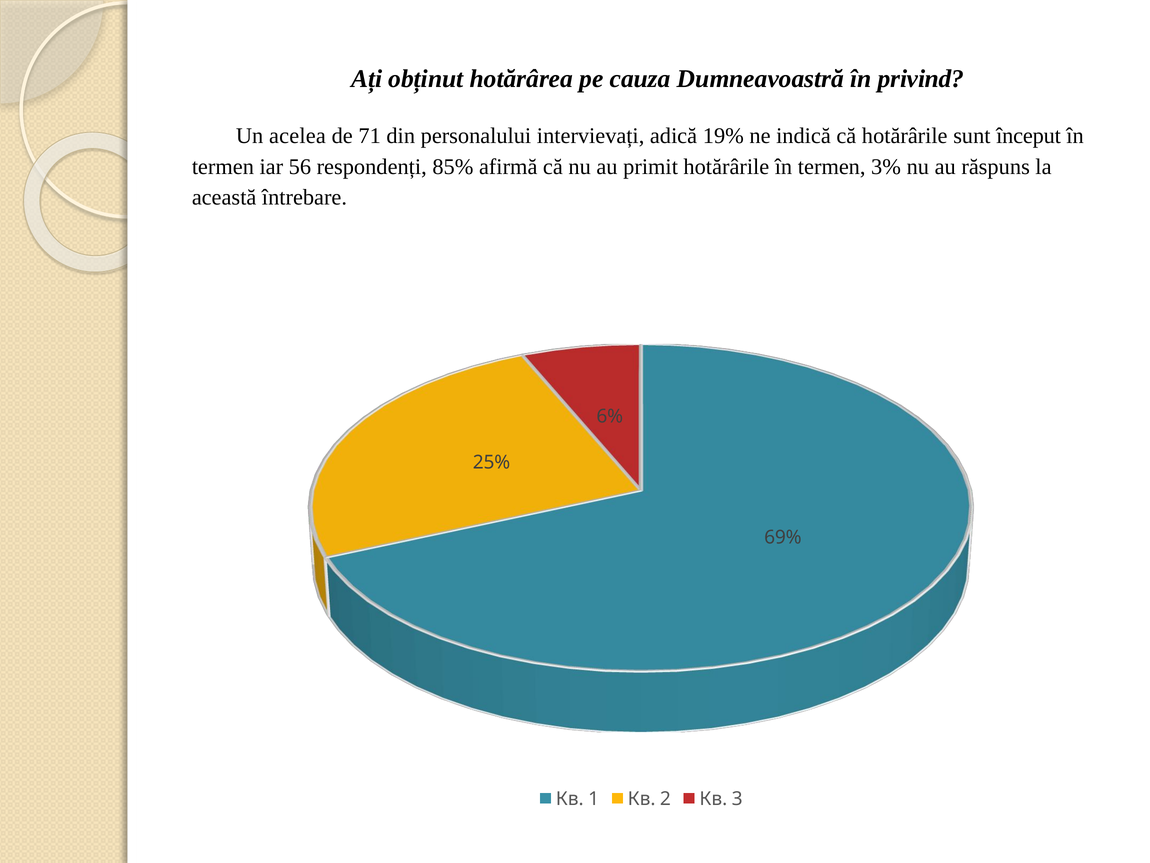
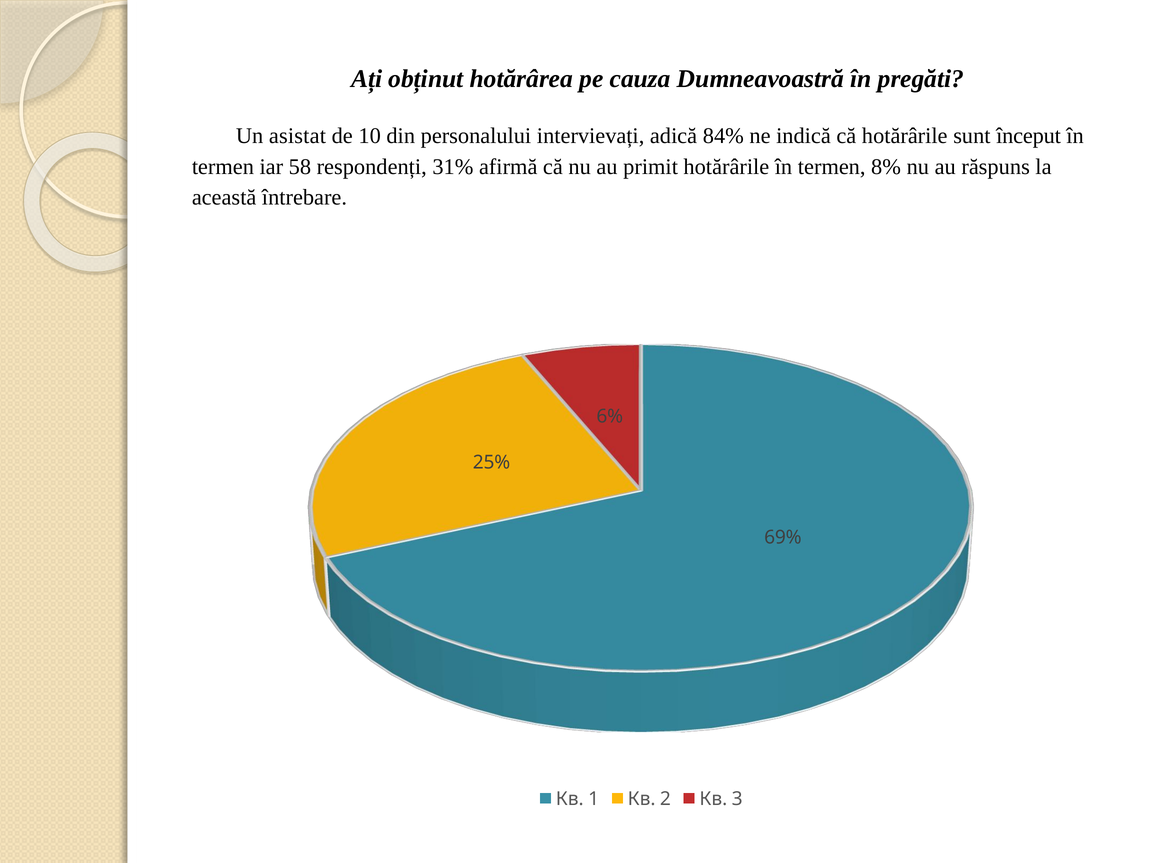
privind: privind -> pregăti
acelea: acelea -> asistat
71: 71 -> 10
19%: 19% -> 84%
56: 56 -> 58
85%: 85% -> 31%
3%: 3% -> 8%
